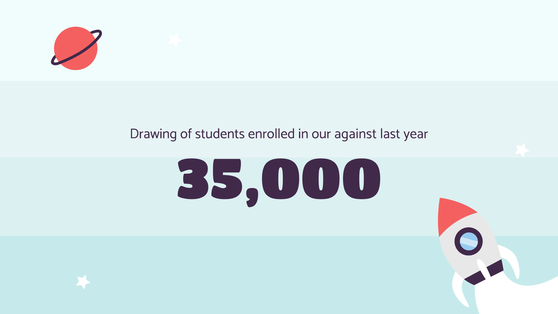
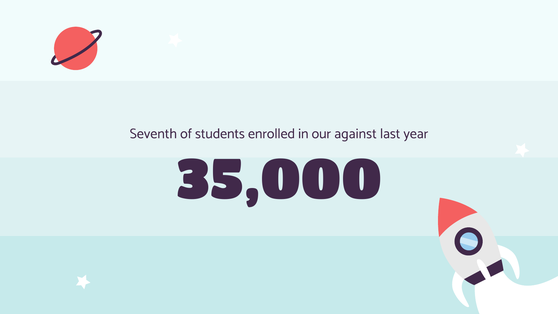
Drawing: Drawing -> Seventh
